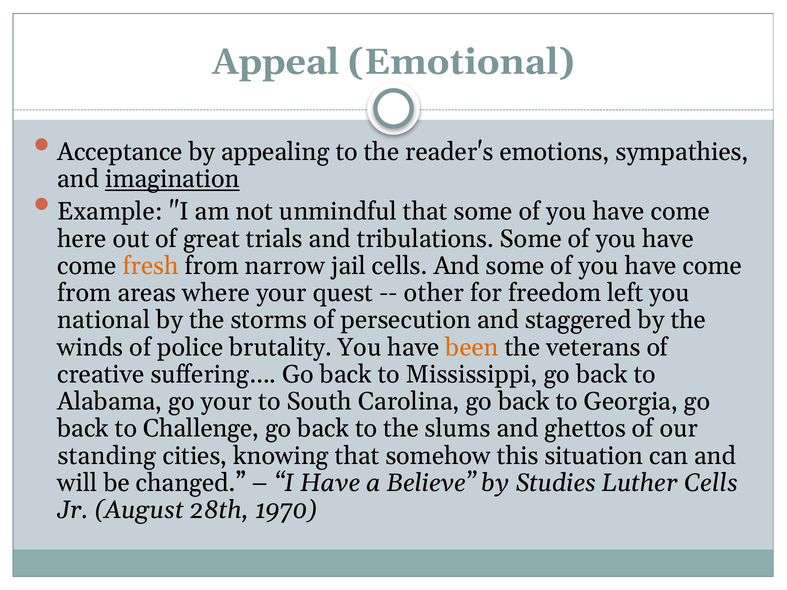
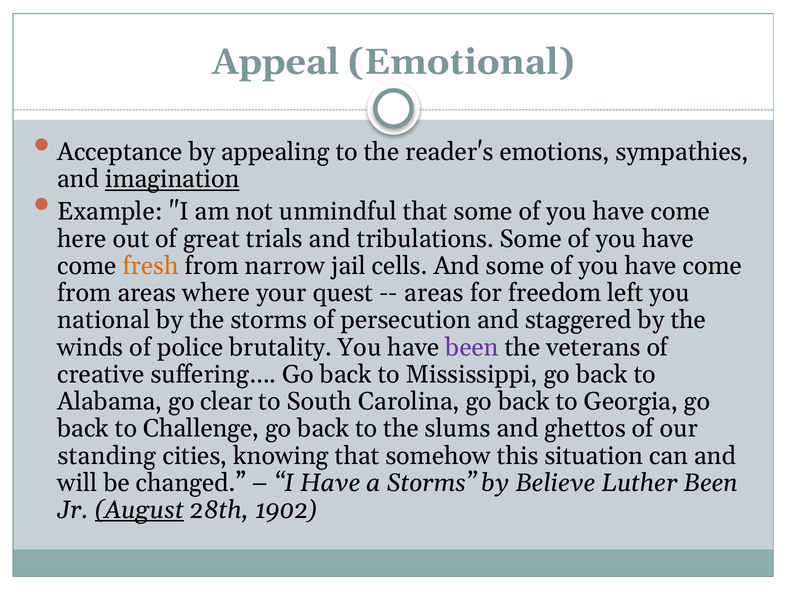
other at (434, 293): other -> areas
been at (472, 347) colour: orange -> purple
go your: your -> clear
a Believe: Believe -> Storms
Studies: Studies -> Believe
Luther Cells: Cells -> Been
August underline: none -> present
1970: 1970 -> 1902
